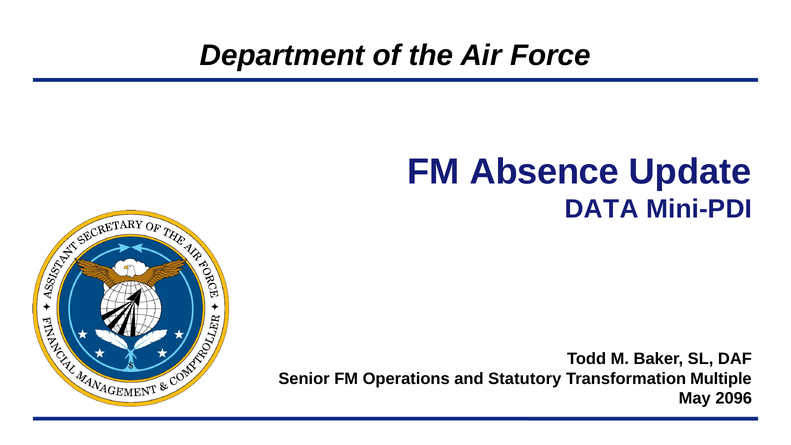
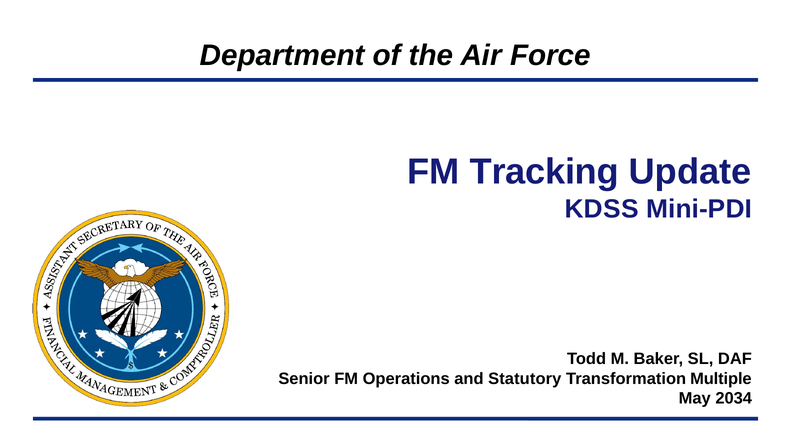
Absence: Absence -> Tracking
DATA: DATA -> KDSS
2096: 2096 -> 2034
